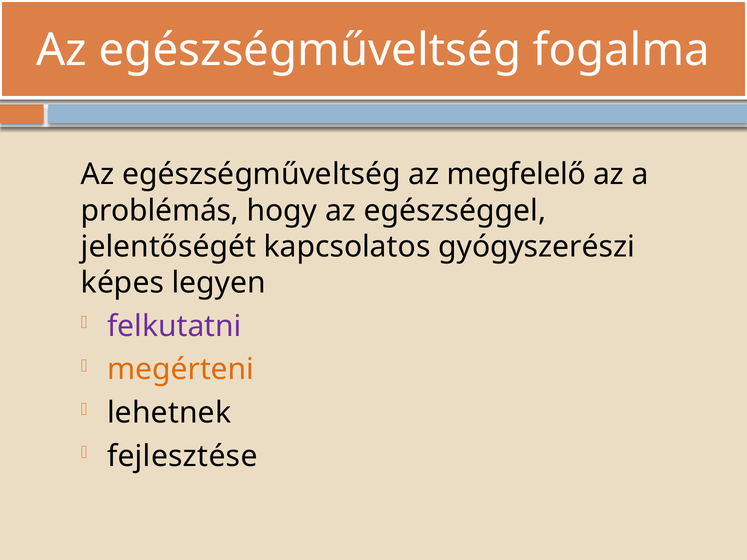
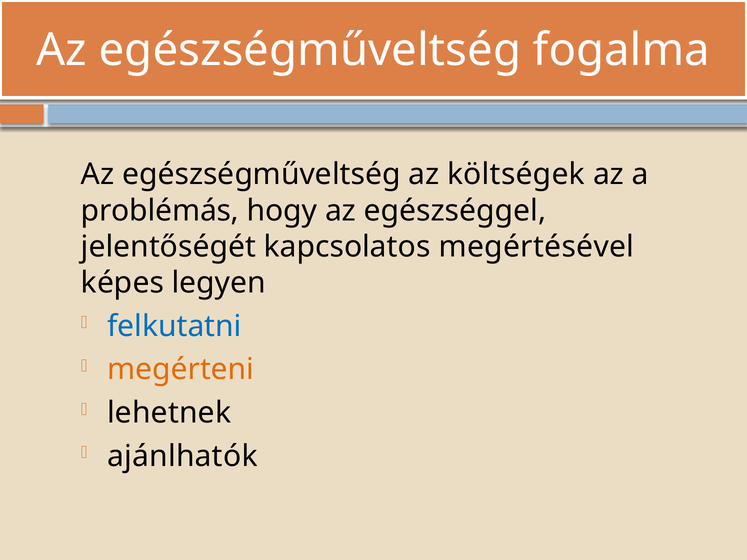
megfelelő: megfelelő -> költségek
gyógyszerészi: gyógyszerészi -> megértésével
felkutatni colour: purple -> blue
fejlesztése: fejlesztése -> ajánlhatók
